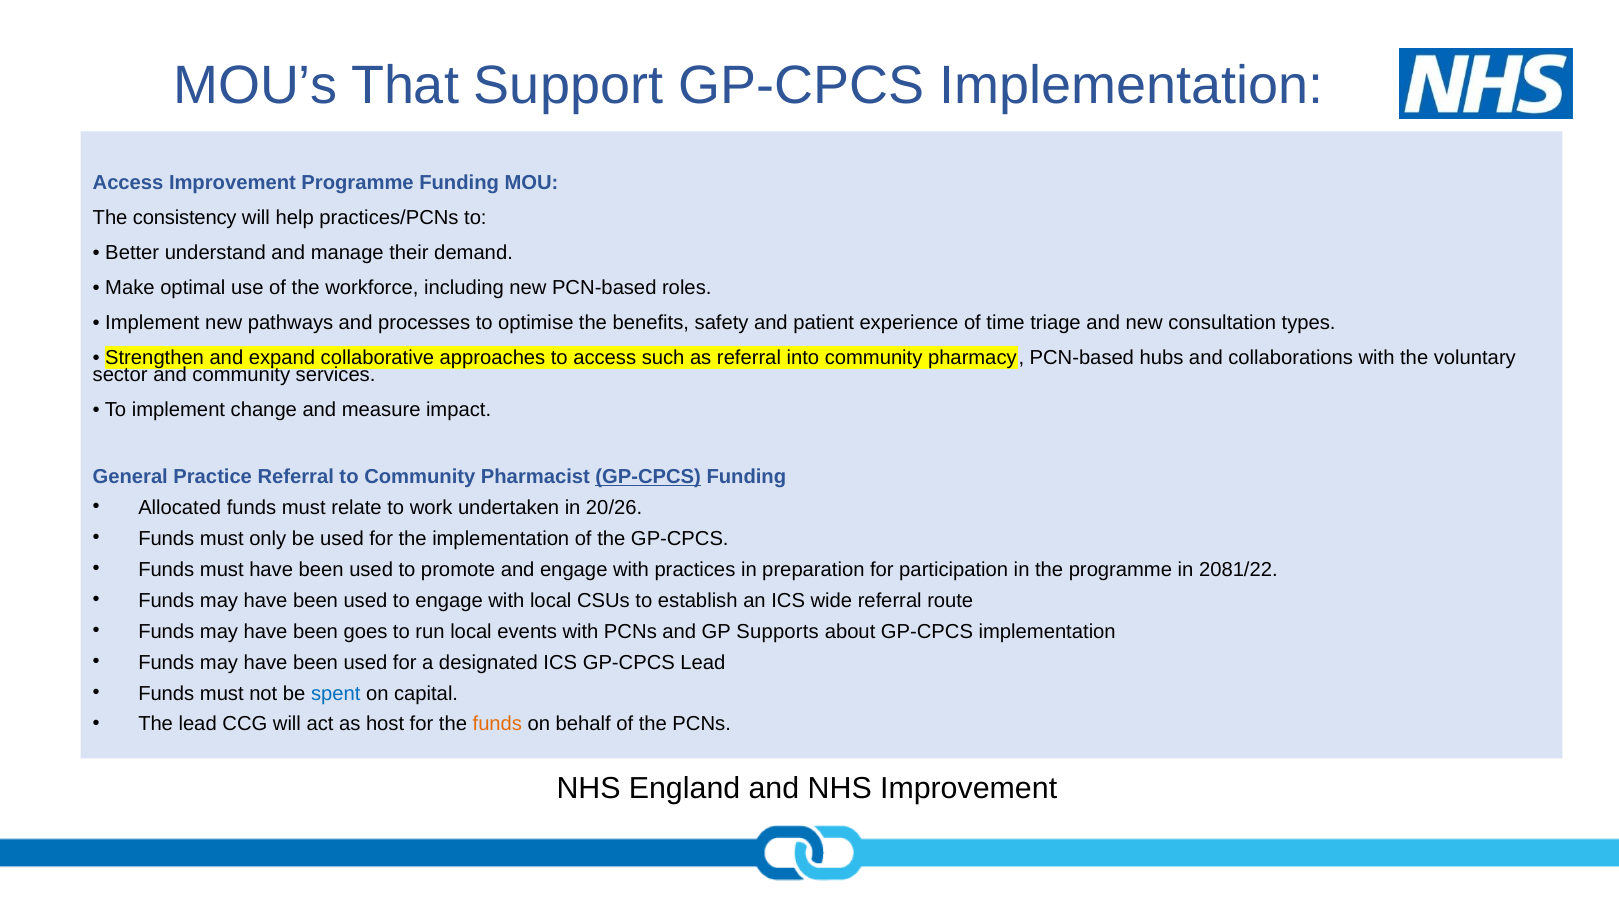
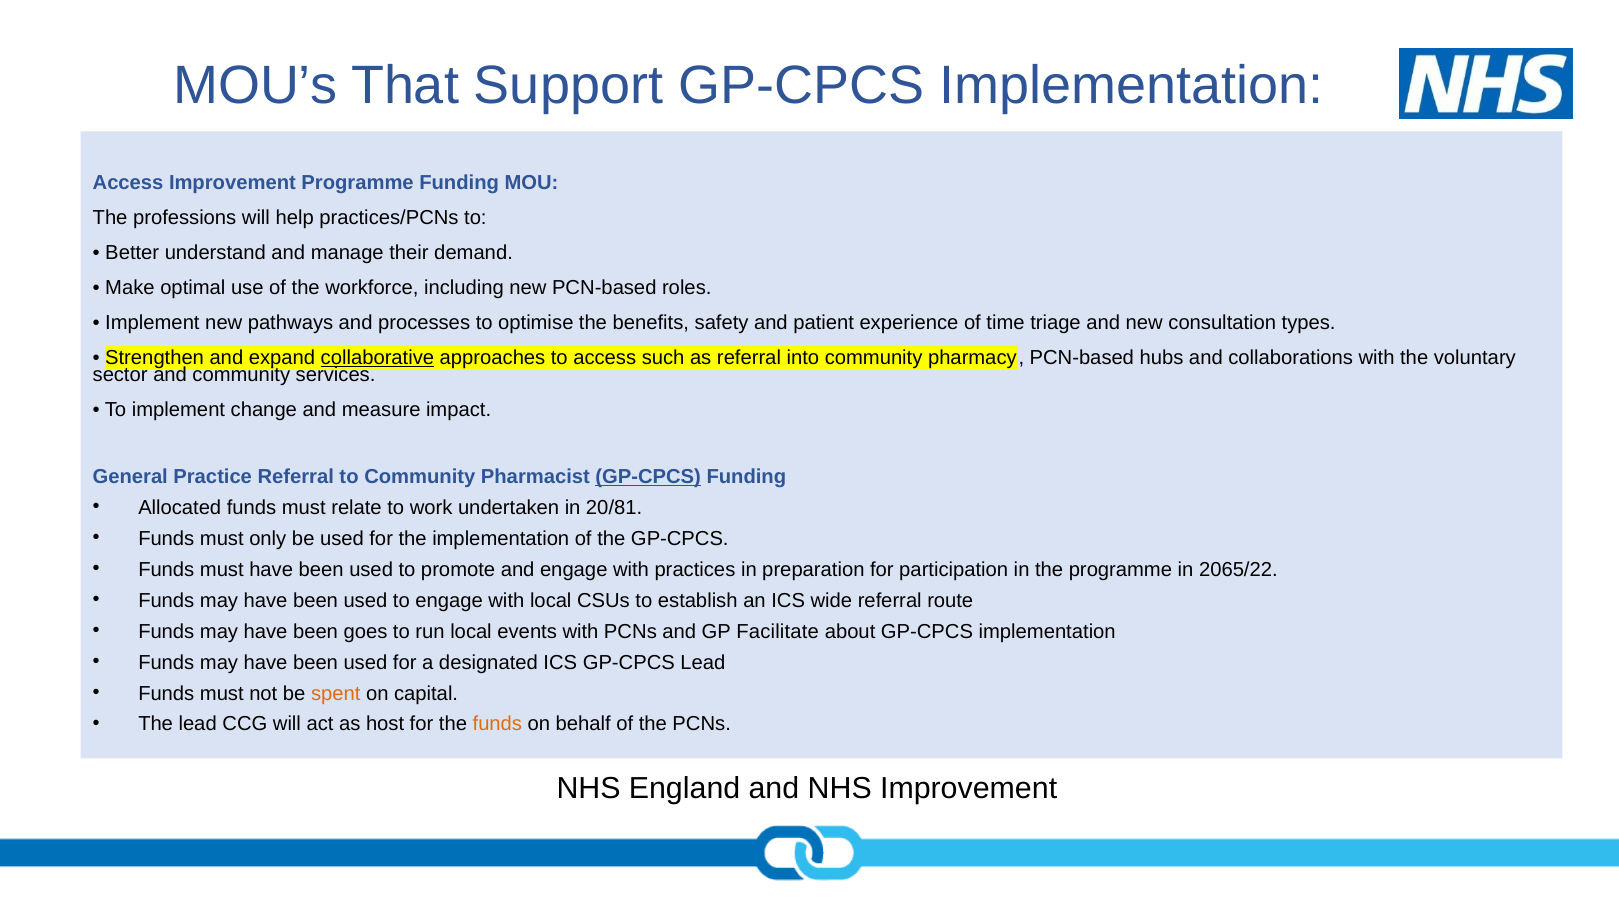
consistency: consistency -> professions
collaborative underline: none -> present
20/26: 20/26 -> 20/81
2081/22: 2081/22 -> 2065/22
Supports: Supports -> Facilitate
spent colour: blue -> orange
